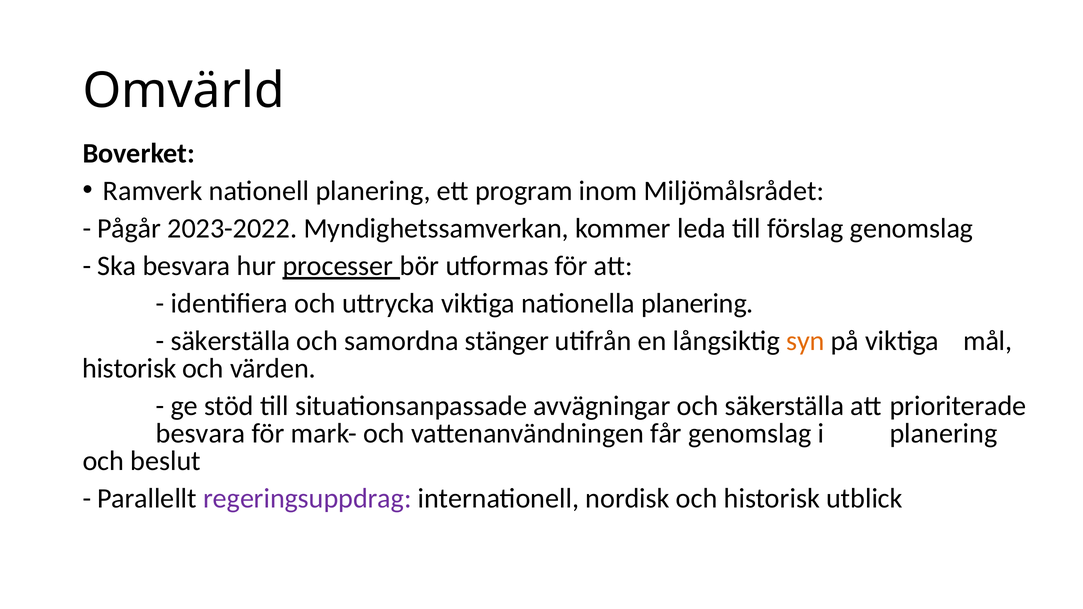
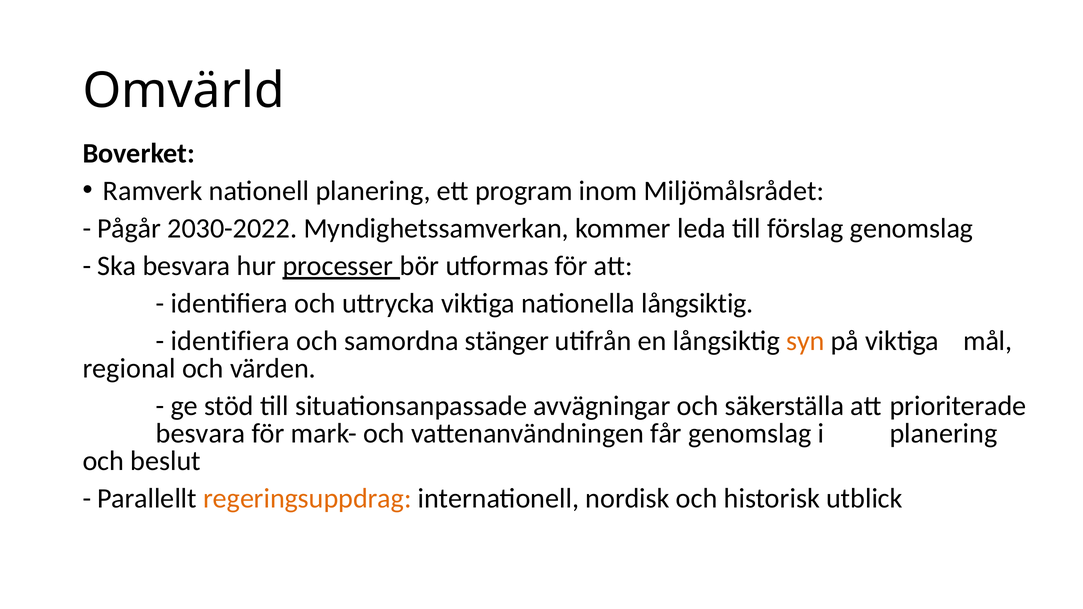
2023-2022: 2023-2022 -> 2030-2022
nationella planering: planering -> långsiktig
säkerställa at (231, 341): säkerställa -> identifiera
historisk at (129, 369): historisk -> regional
regeringsuppdrag colour: purple -> orange
